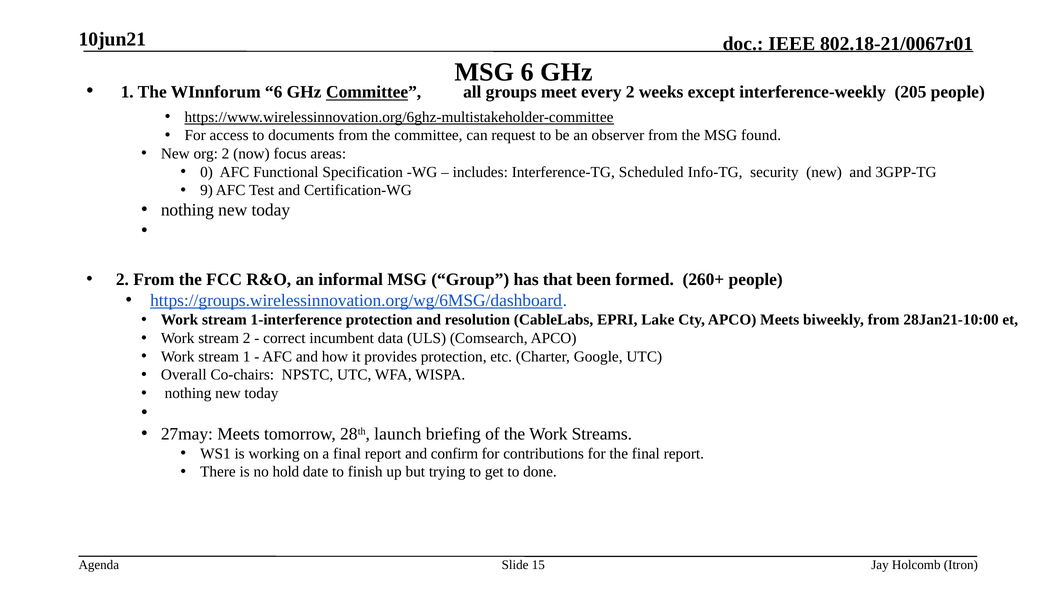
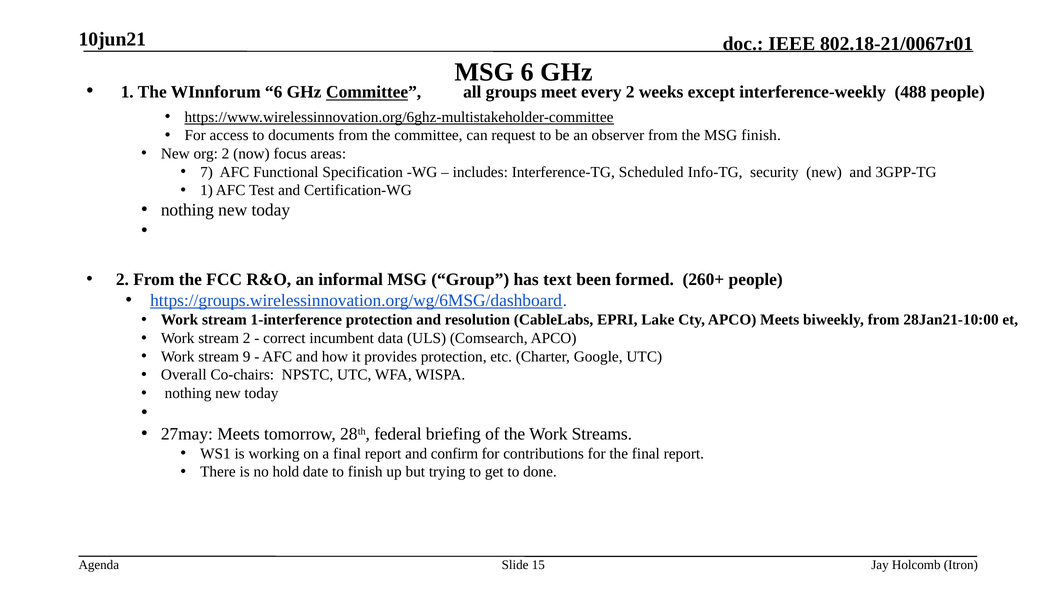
205: 205 -> 488
MSG found: found -> finish
0: 0 -> 7
9 at (206, 190): 9 -> 1
that: that -> text
stream 1: 1 -> 9
launch: launch -> federal
